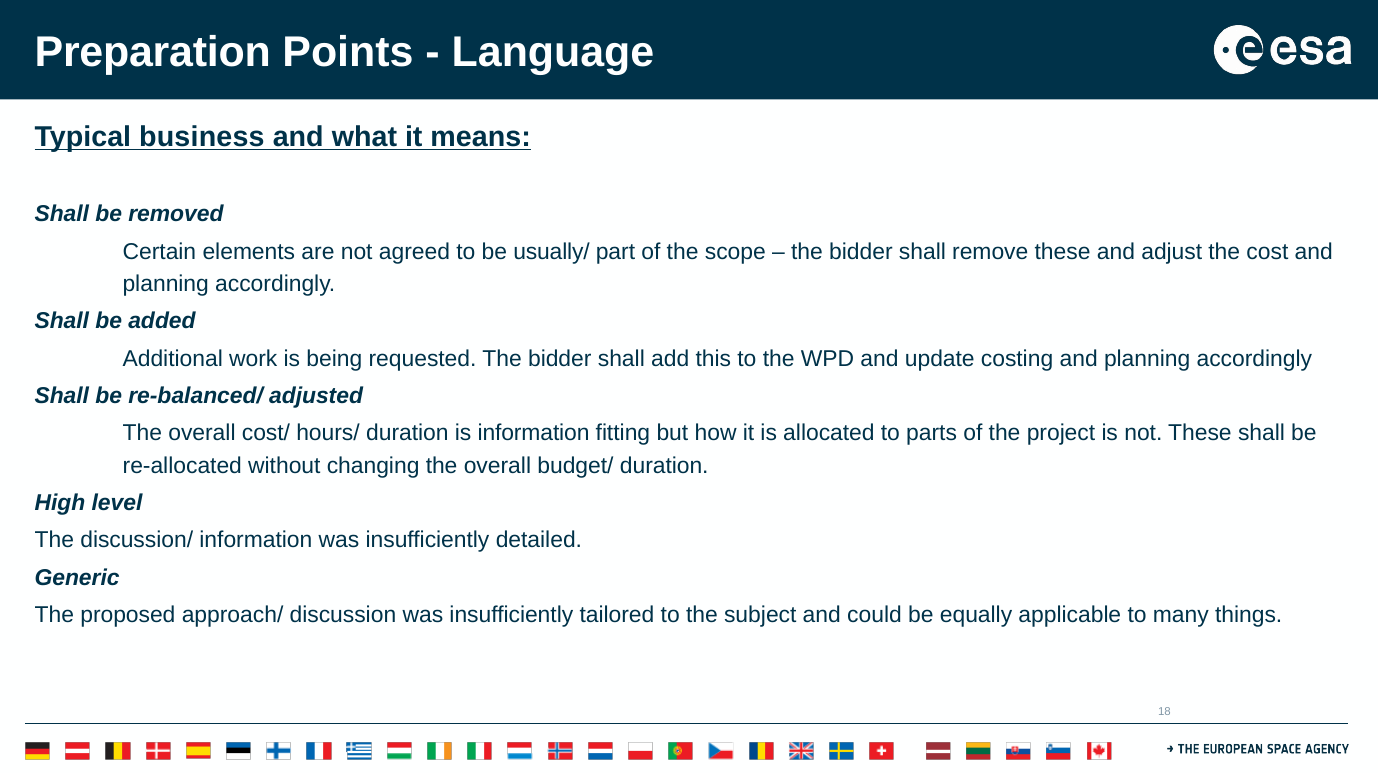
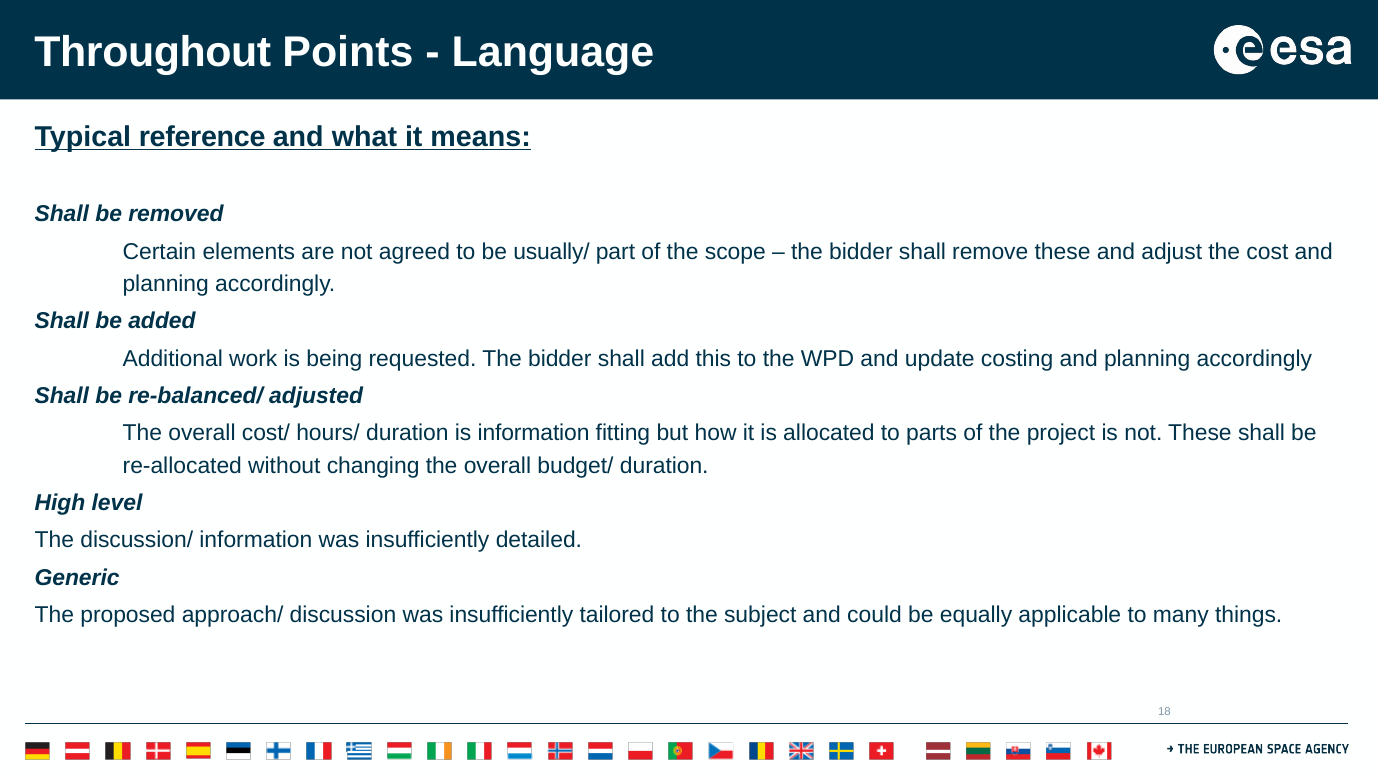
Preparation: Preparation -> Throughout
business: business -> reference
